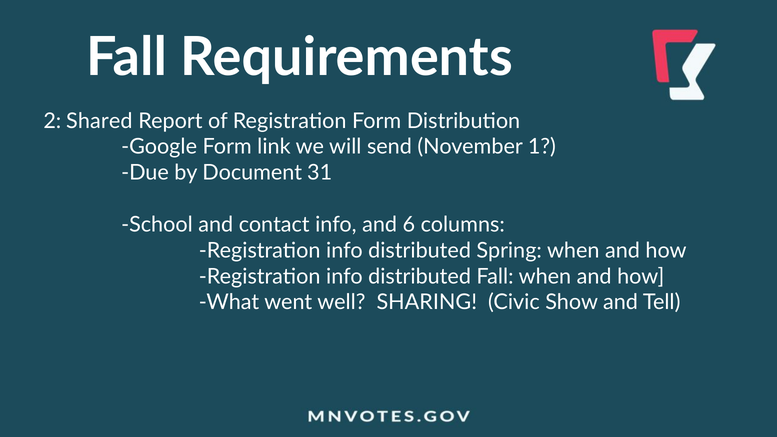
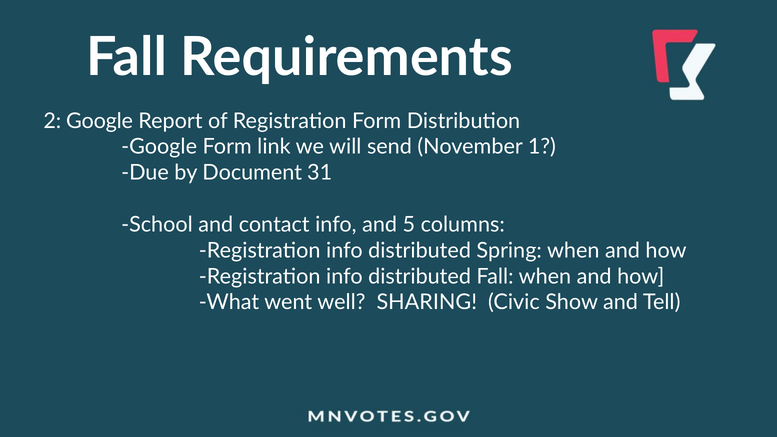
2 Shared: Shared -> Google
6: 6 -> 5
